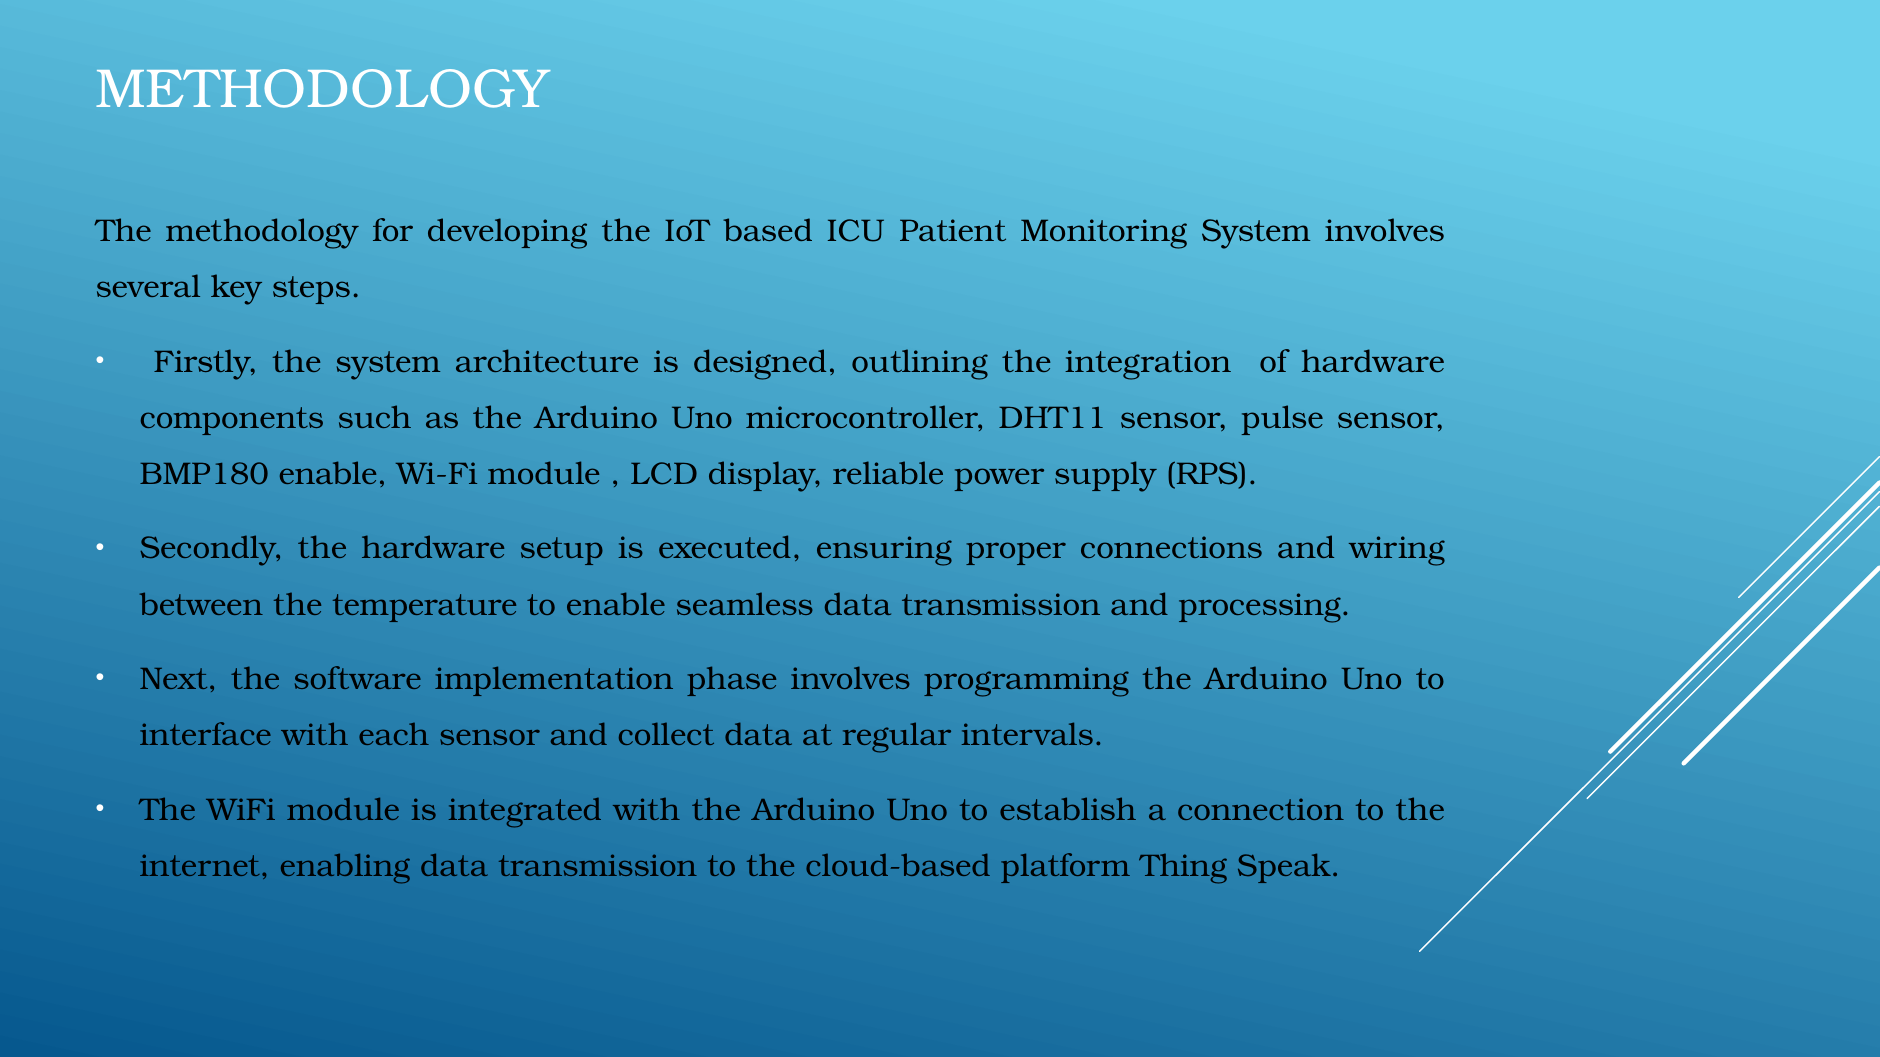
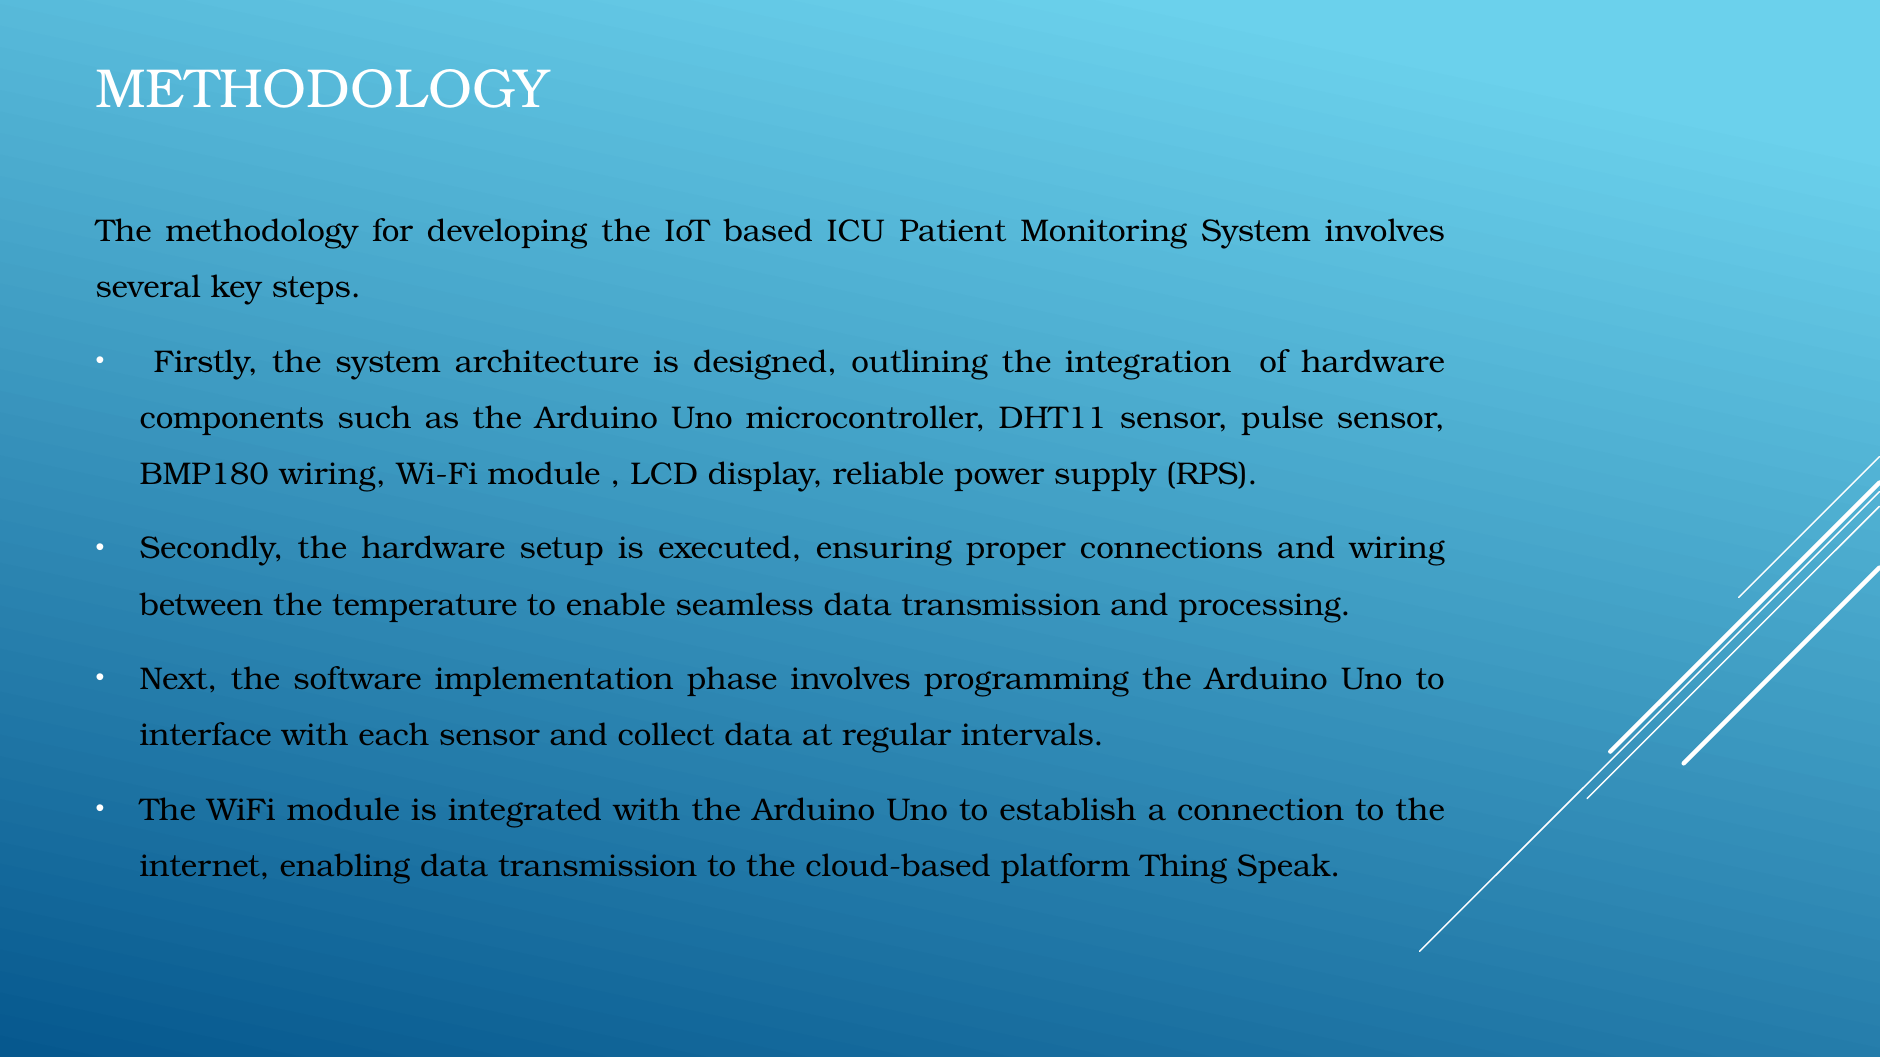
BMP180 enable: enable -> wiring
